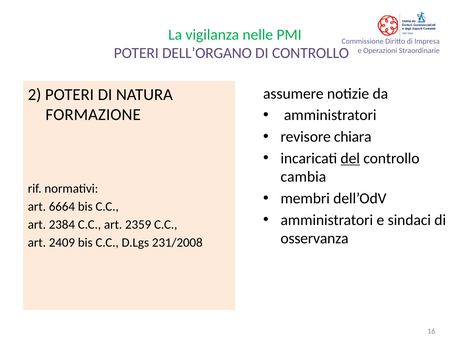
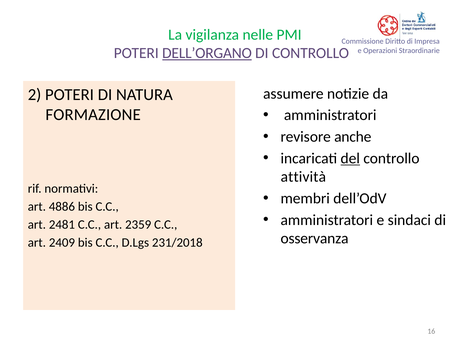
DELL’ORGANO underline: none -> present
chiara: chiara -> anche
cambia: cambia -> attività
6664: 6664 -> 4886
2384: 2384 -> 2481
231/2008: 231/2008 -> 231/2018
